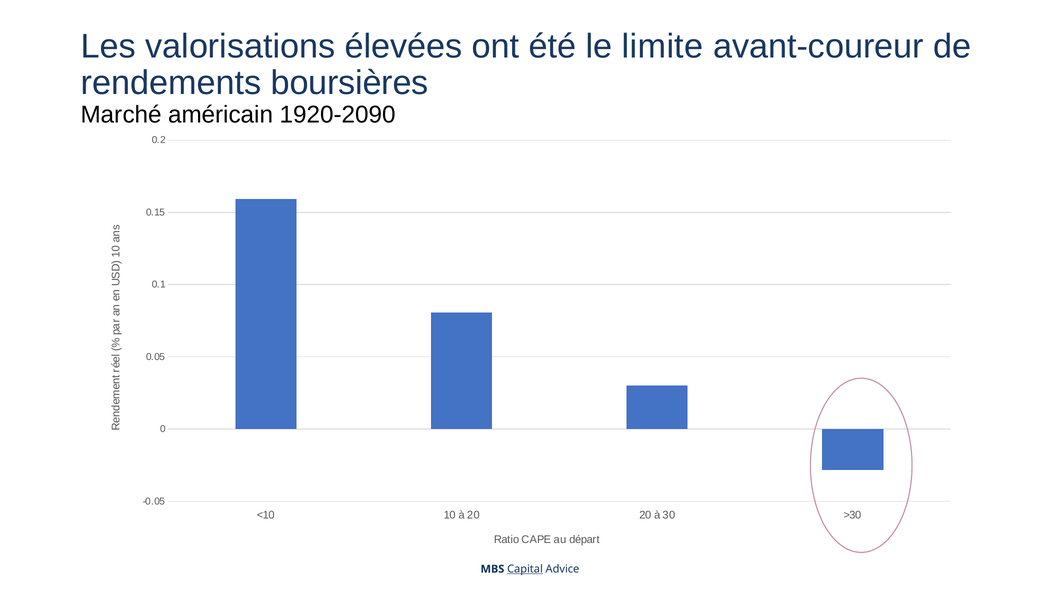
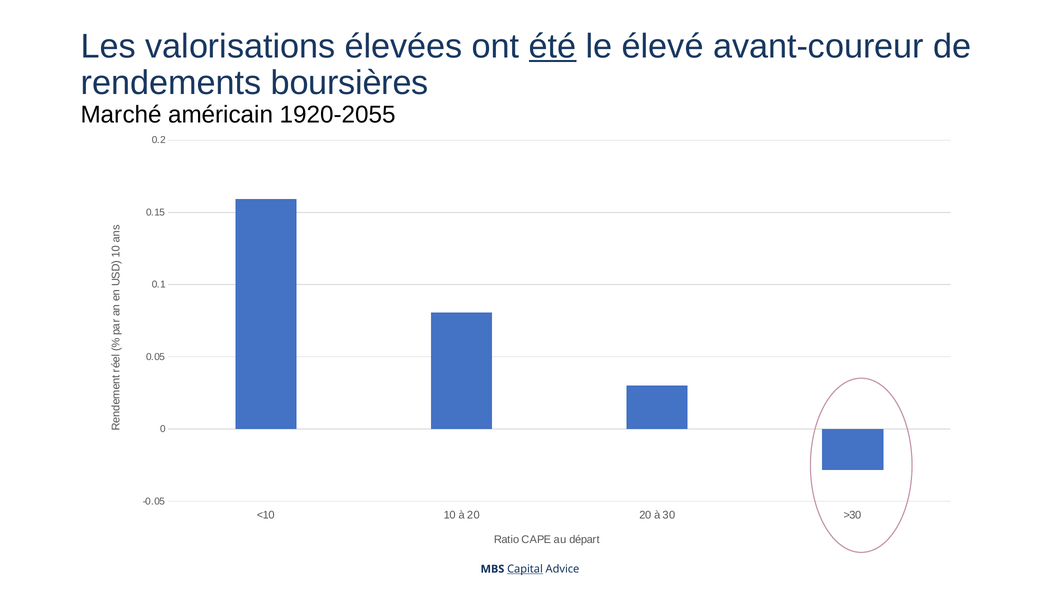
été underline: none -> present
limite: limite -> élevé
1920-2090: 1920-2090 -> 1920-2055
